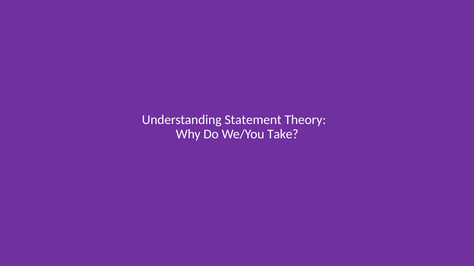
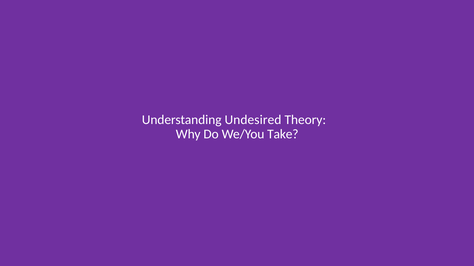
Statement: Statement -> Undesired
